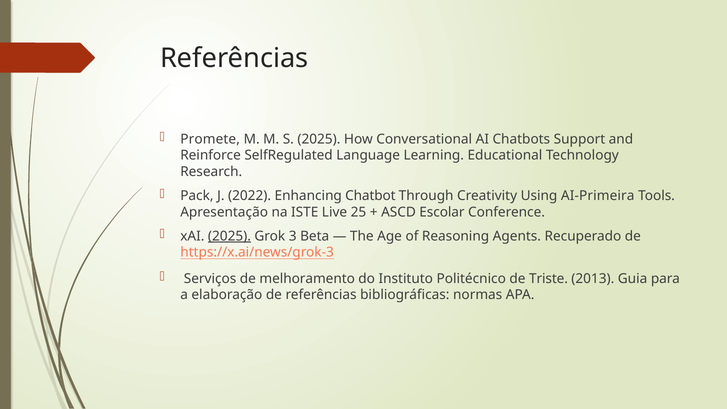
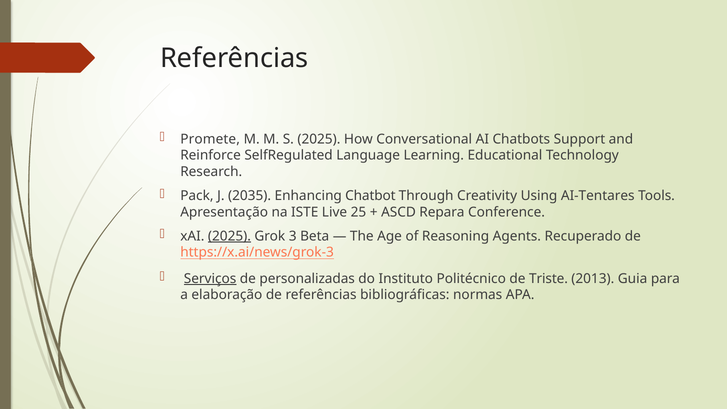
2022: 2022 -> 2035
AI-Primeira: AI-Primeira -> AI-Tentares
Escolar: Escolar -> Repara
Serviços underline: none -> present
melhoramento: melhoramento -> personalizadas
